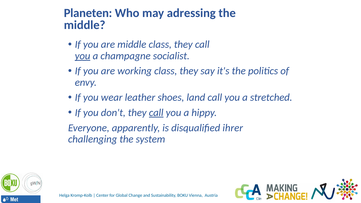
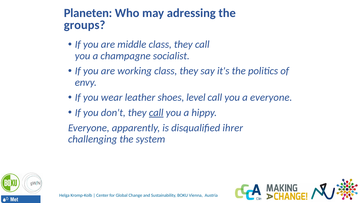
middle at (85, 25): middle -> groups
you at (83, 56) underline: present -> none
land: land -> level
a stretched: stretched -> everyone
